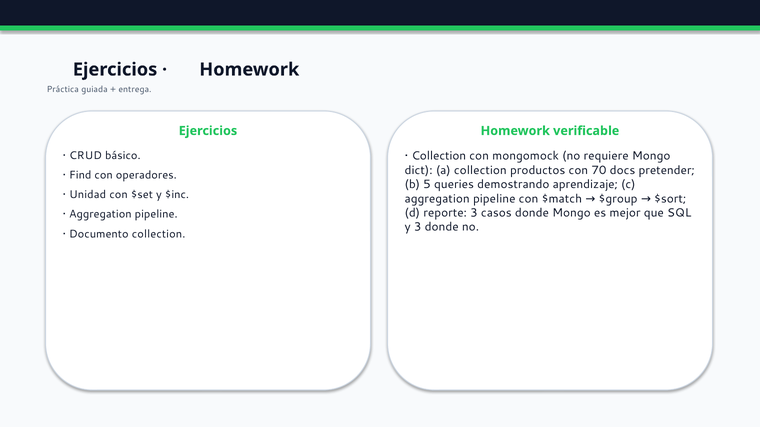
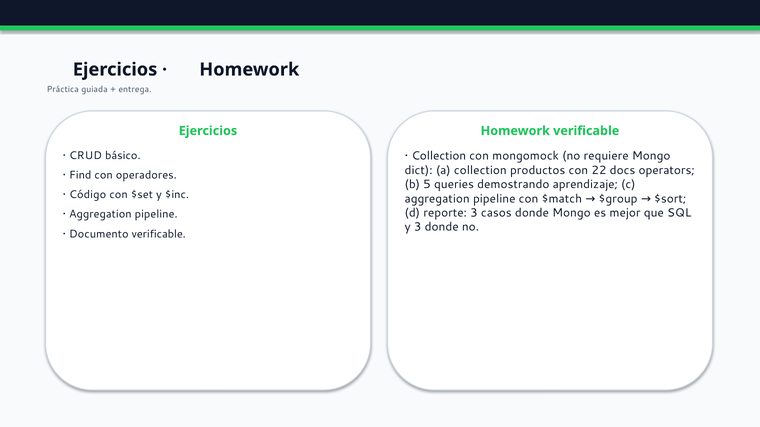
70: 70 -> 22
pretender: pretender -> operators
Unidad: Unidad -> Código
Documento collection: collection -> verificable
